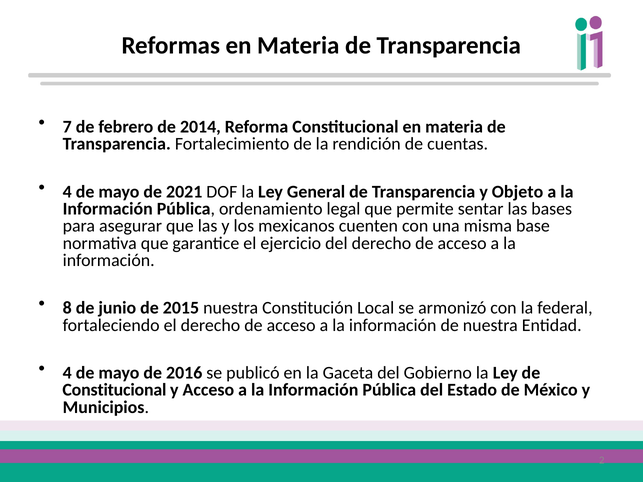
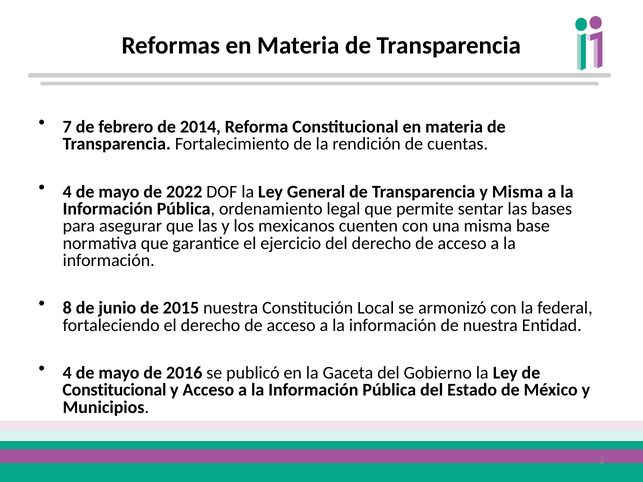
2021: 2021 -> 2022
y Objeto: Objeto -> Misma
